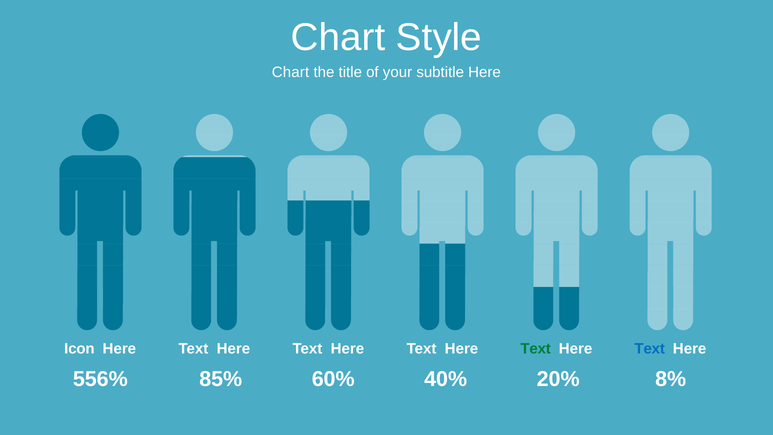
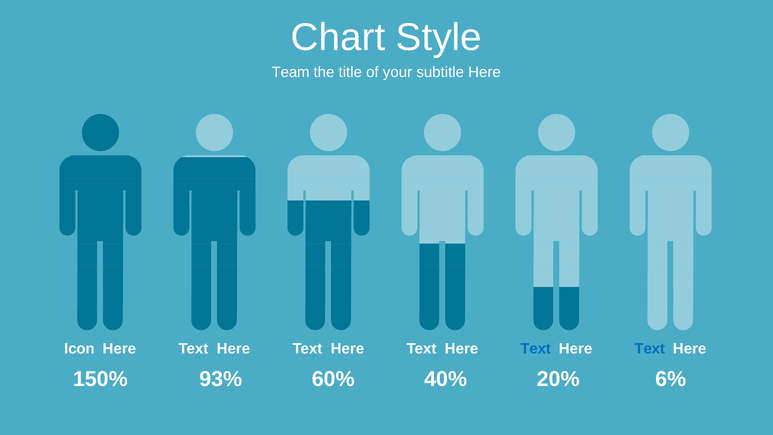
Chart at (290, 72): Chart -> Team
Text at (536, 348) colour: green -> blue
556%: 556% -> 150%
85%: 85% -> 93%
8%: 8% -> 6%
